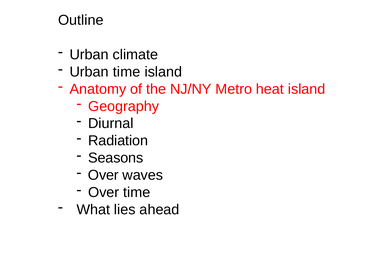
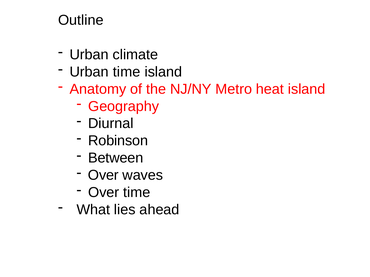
Radiation: Radiation -> Robinson
Seasons: Seasons -> Between
